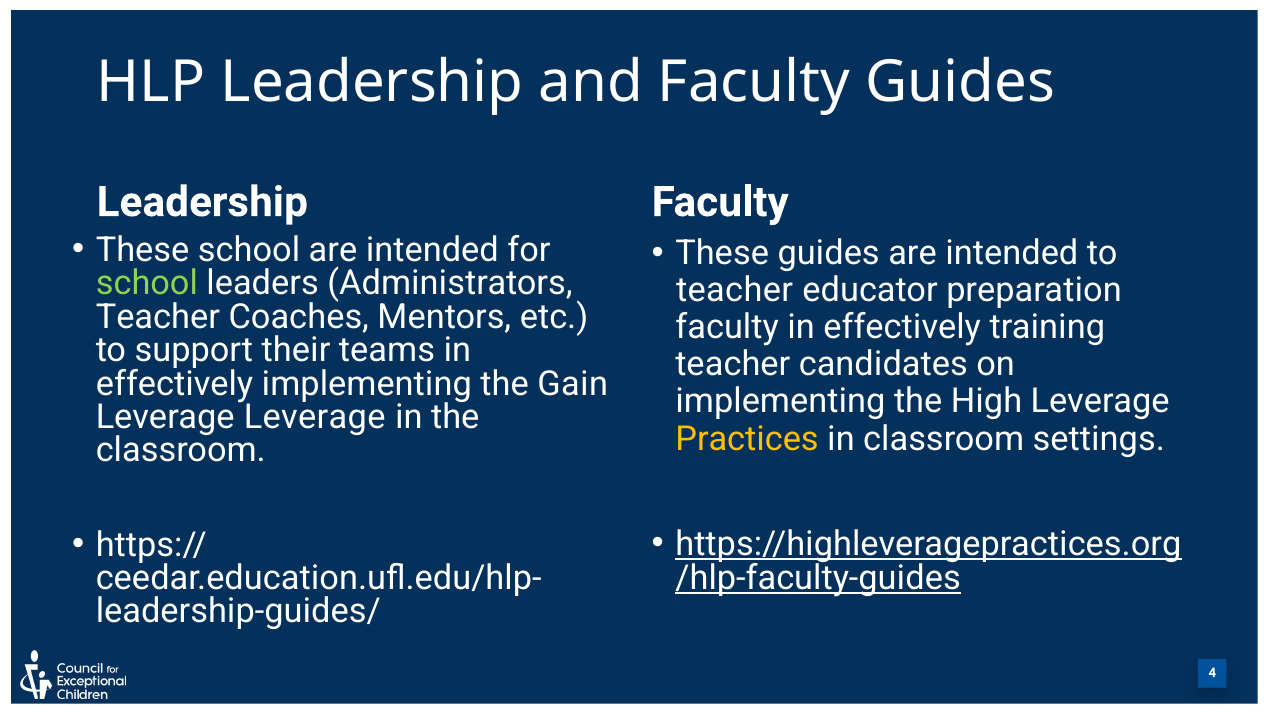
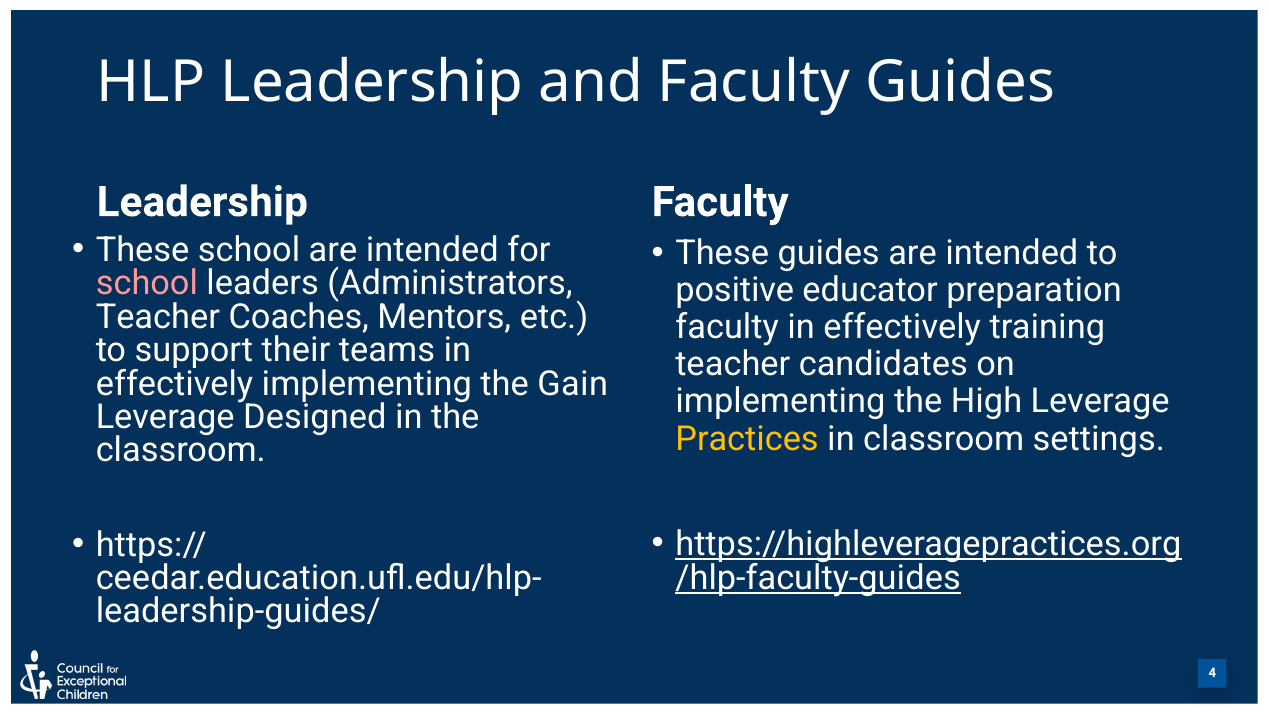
school at (147, 284) colour: light green -> pink
teacher at (735, 290): teacher -> positive
Leverage Leverage: Leverage -> Designed
